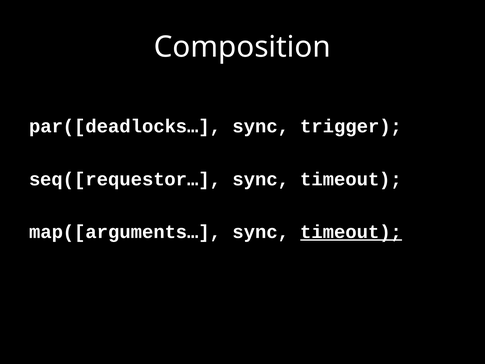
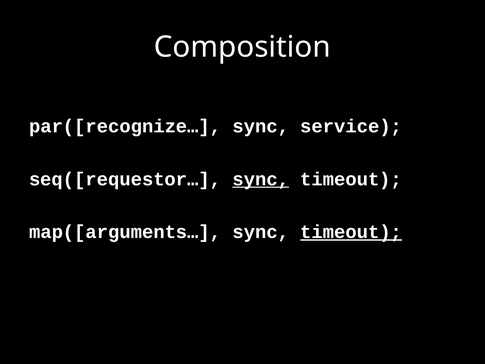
par([deadlocks…: par([deadlocks… -> par([recognize…
trigger: trigger -> service
sync at (261, 179) underline: none -> present
